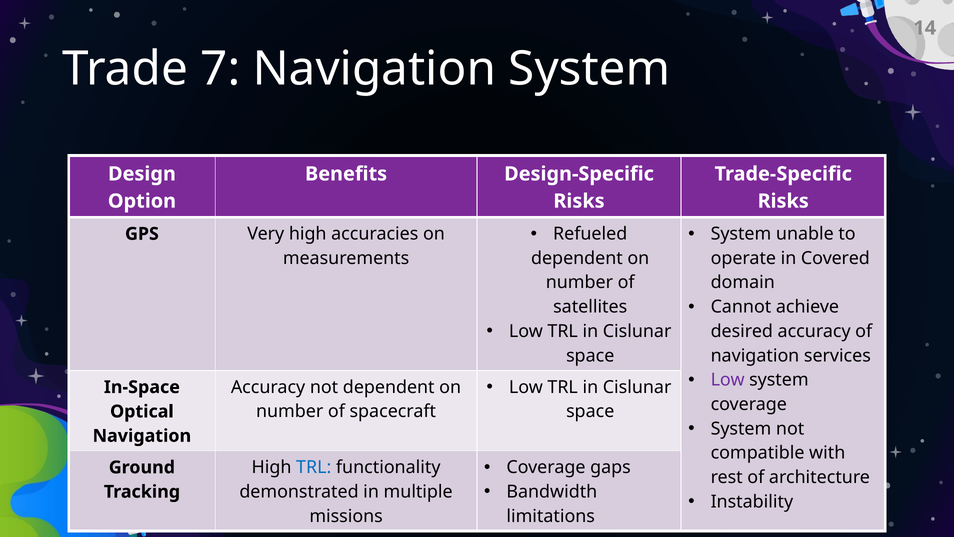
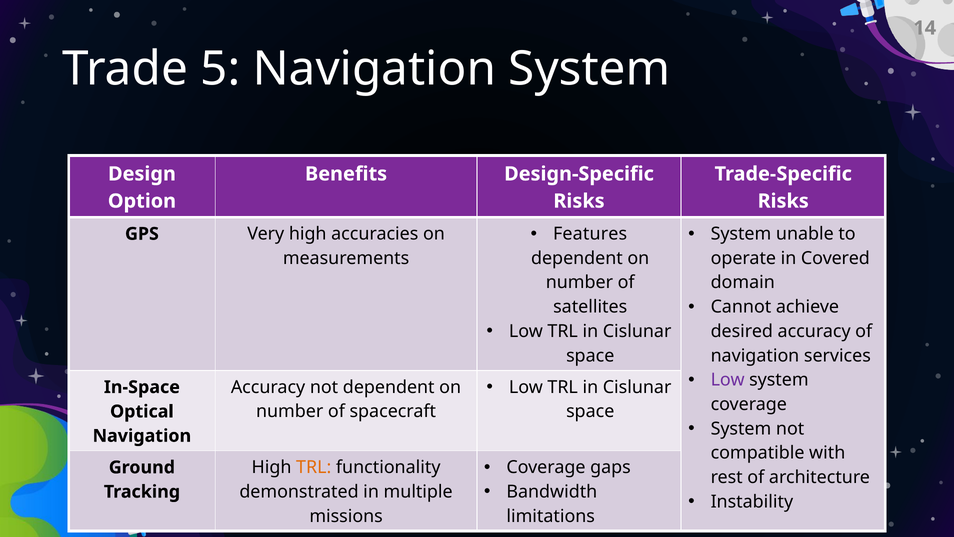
7: 7 -> 5
Refueled: Refueled -> Features
TRL at (314, 467) colour: blue -> orange
